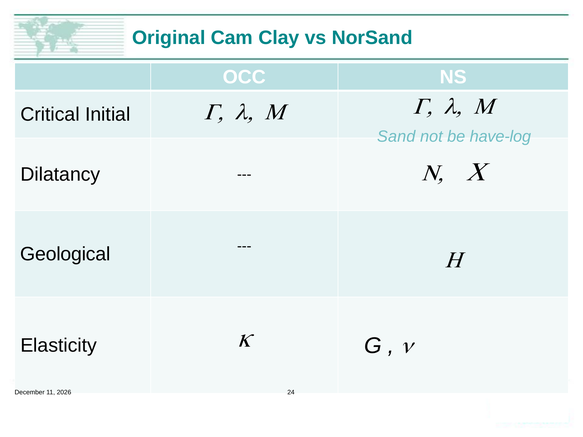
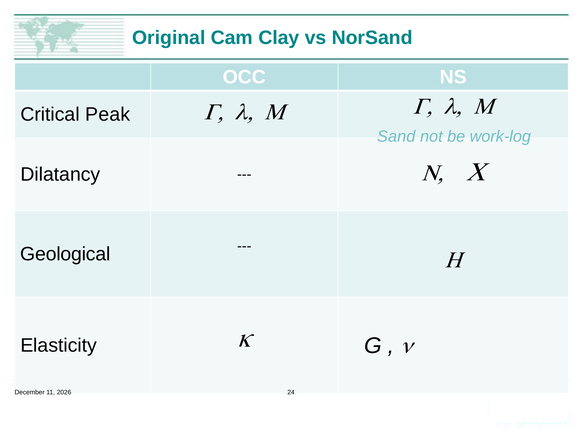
Initial: Initial -> Peak
have-log: have-log -> work-log
